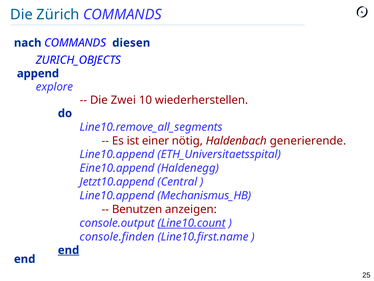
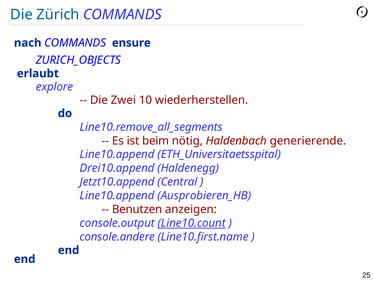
diesen: diesen -> ensure
append: append -> erlaubt
einer: einer -> beim
Eine10.append: Eine10.append -> Drei10.append
Mechanismus_HB: Mechanismus_HB -> Ausprobieren_HB
console.finden: console.finden -> console.andere
end at (69, 250) underline: present -> none
